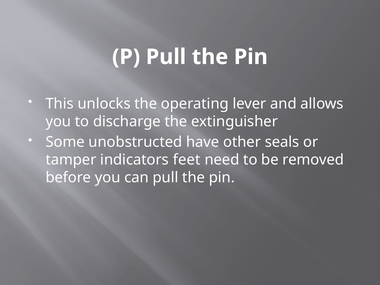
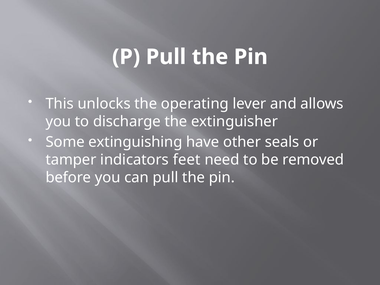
unobstructed: unobstructed -> extinguishing
